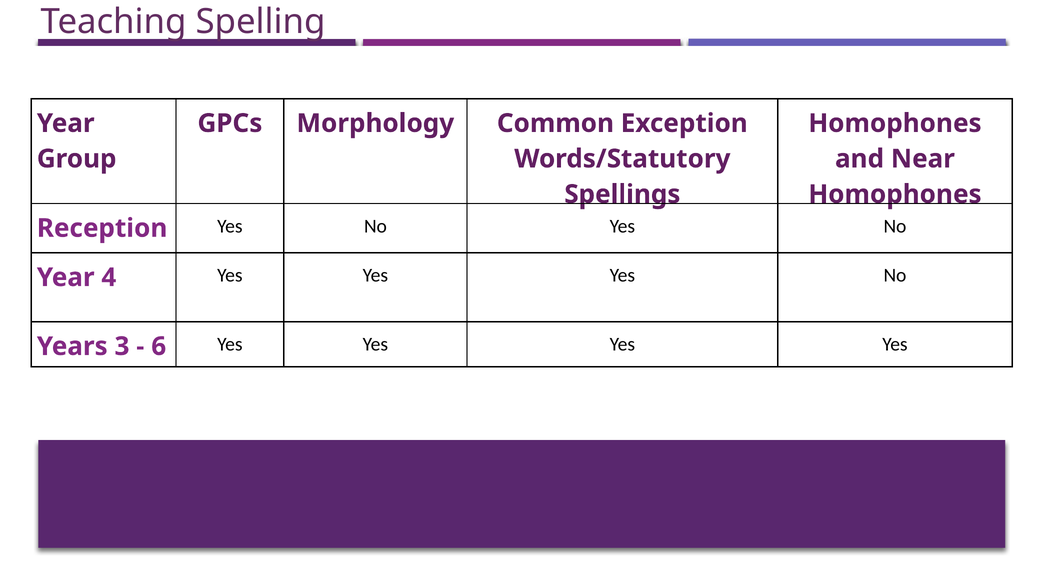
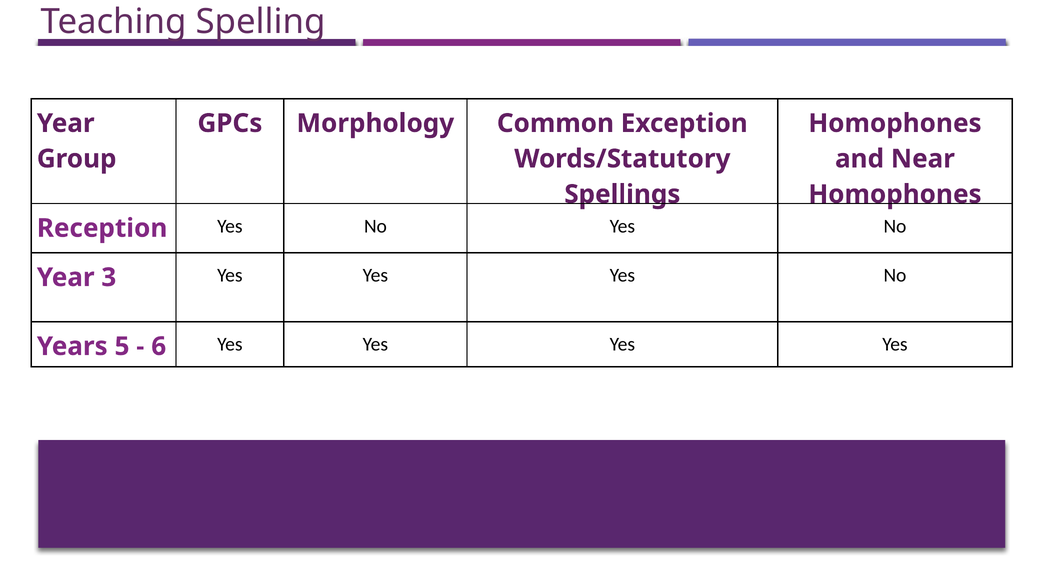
4: 4 -> 3
3: 3 -> 5
